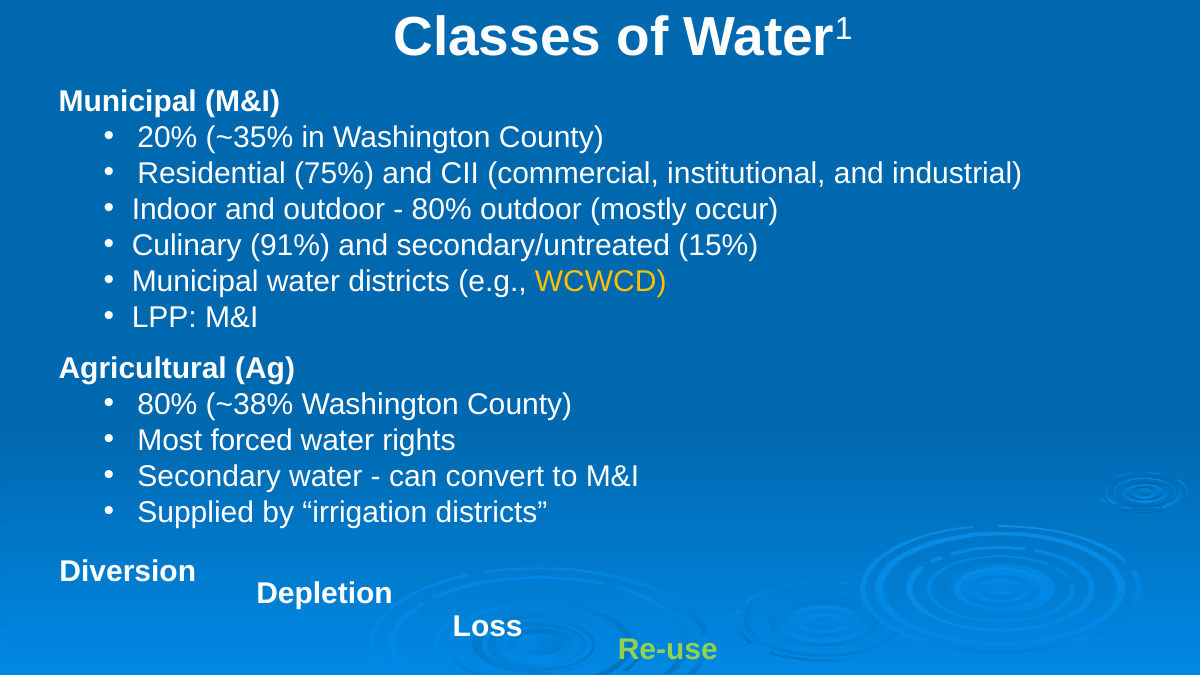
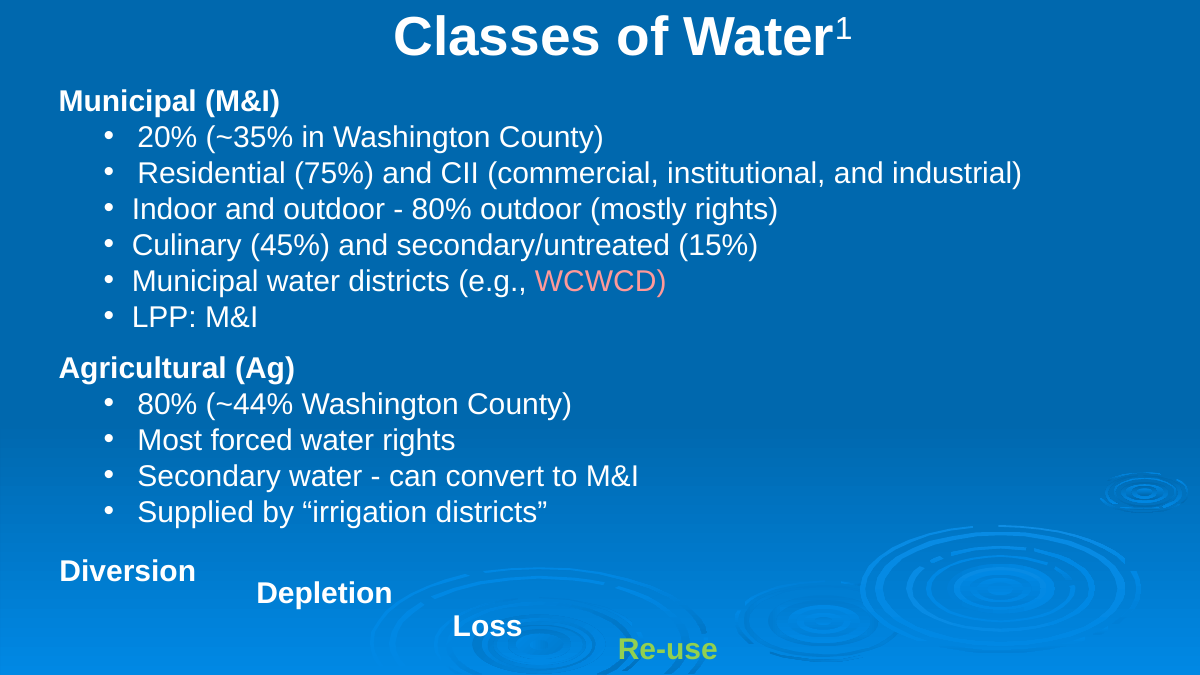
mostly occur: occur -> rights
91%: 91% -> 45%
WCWCD colour: yellow -> pink
~38%: ~38% -> ~44%
